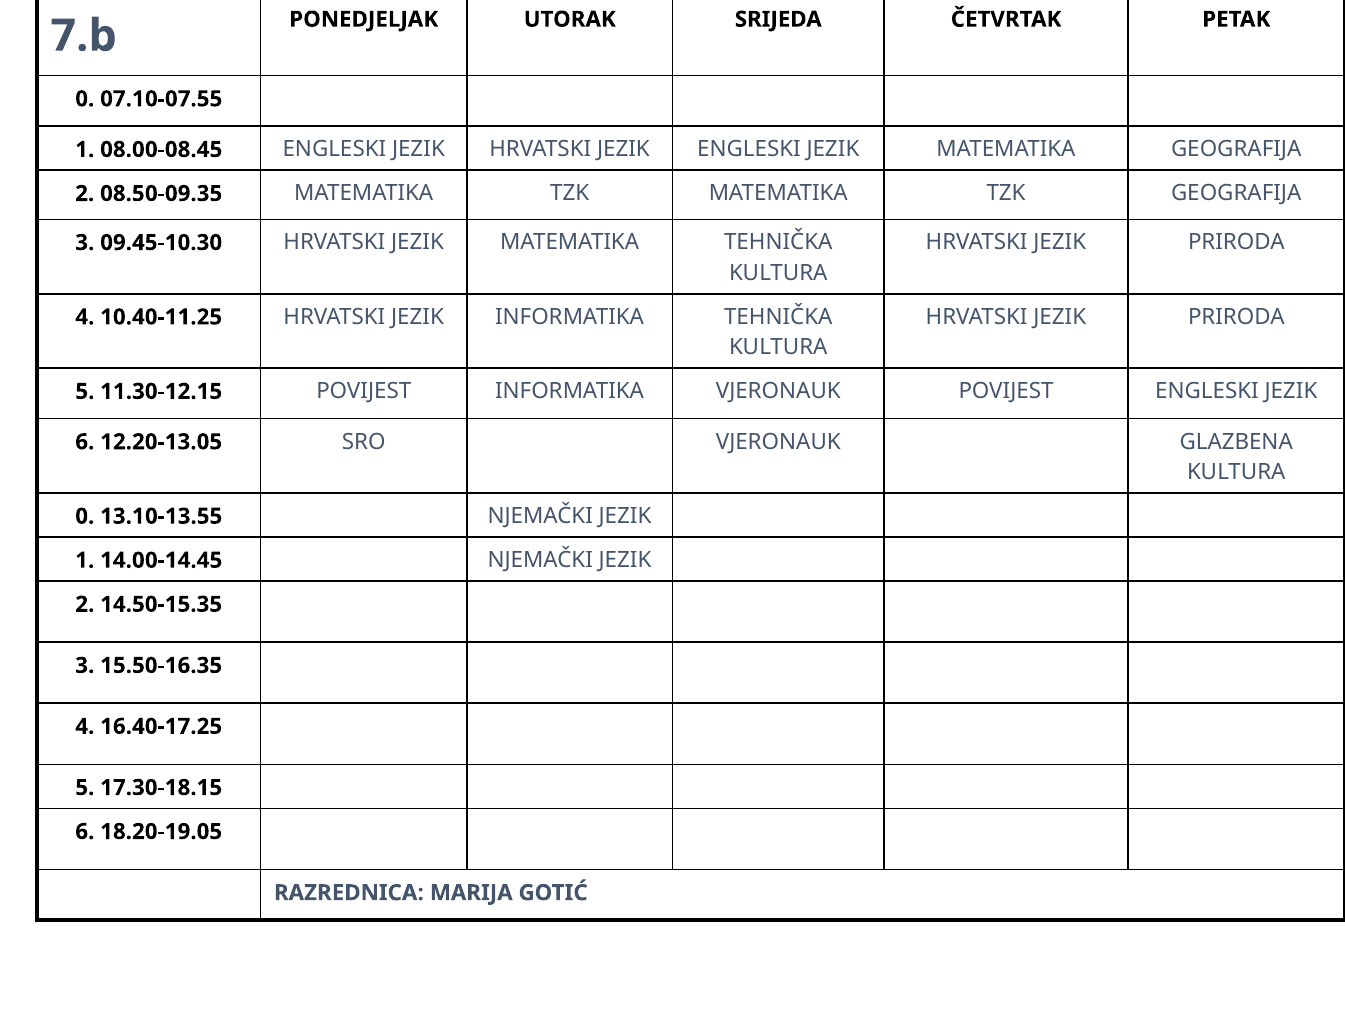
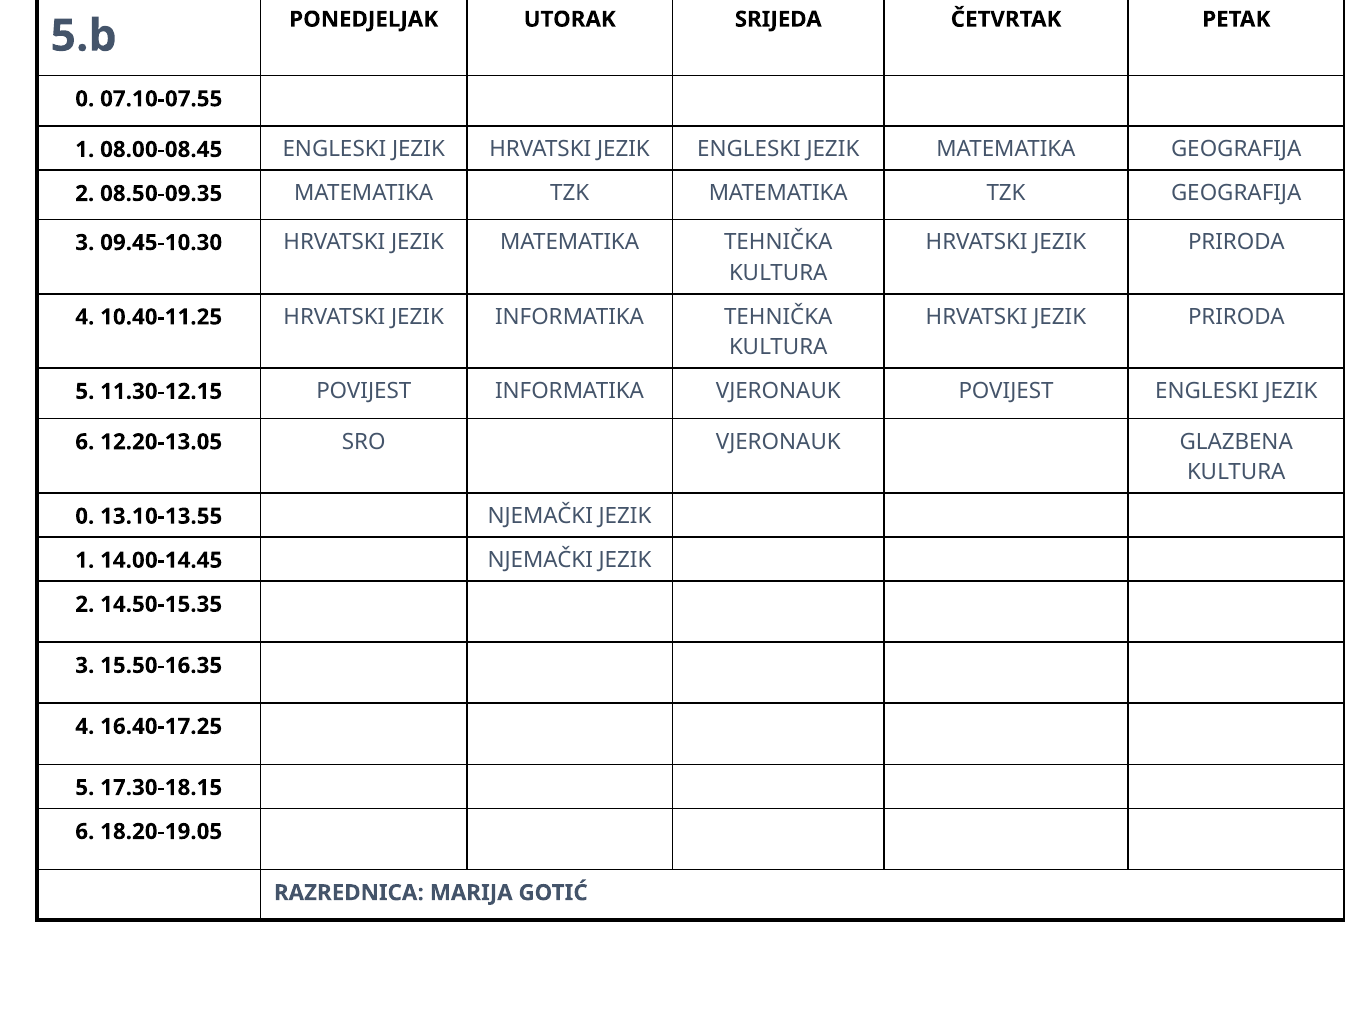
7.b: 7.b -> 5.b
